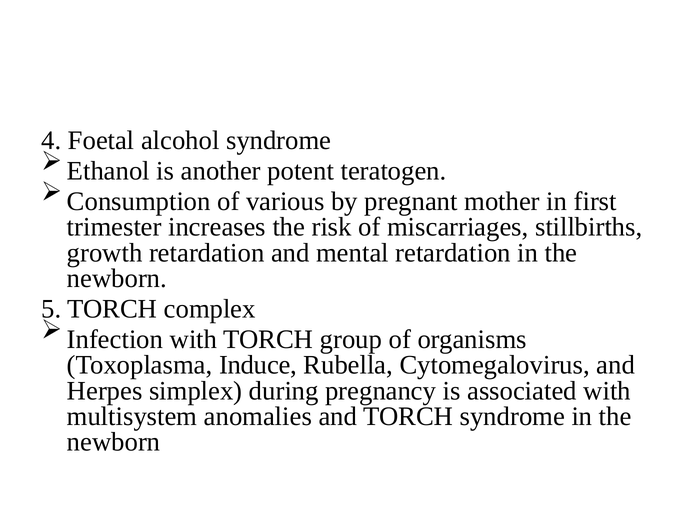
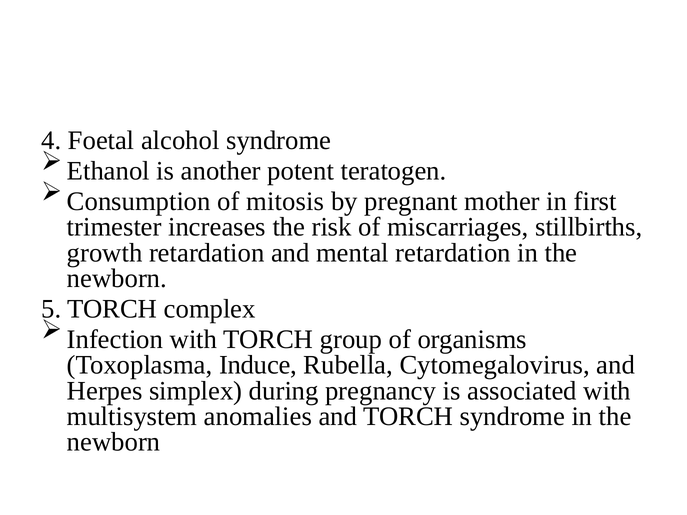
various: various -> mitosis
